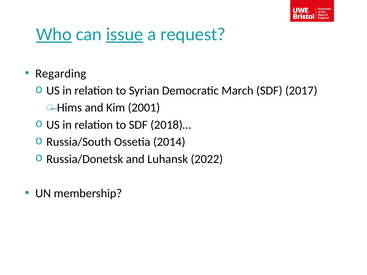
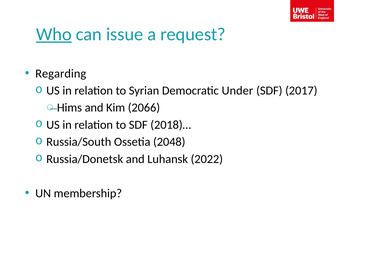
issue underline: present -> none
March: March -> Under
2001: 2001 -> 2066
2014: 2014 -> 2048
